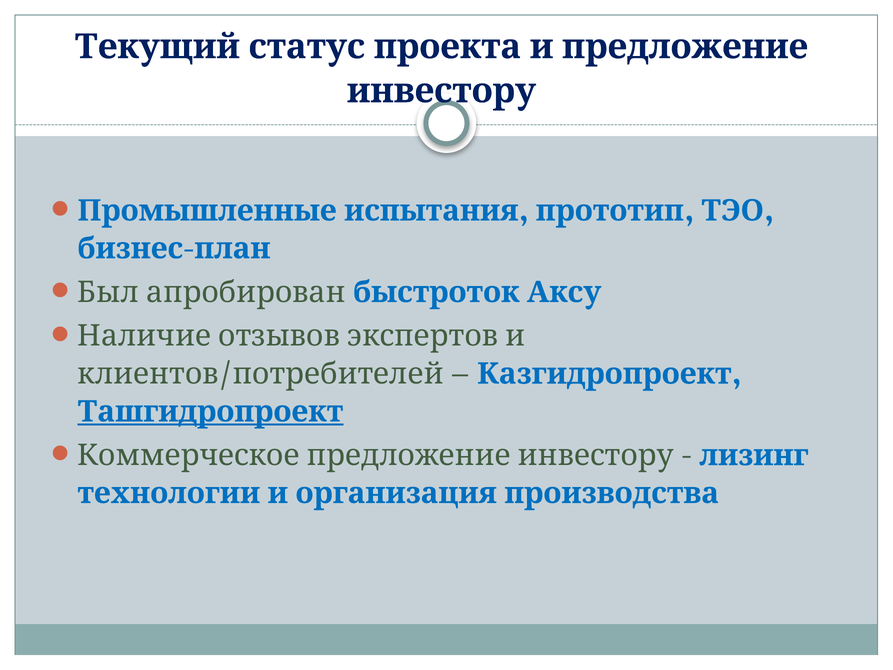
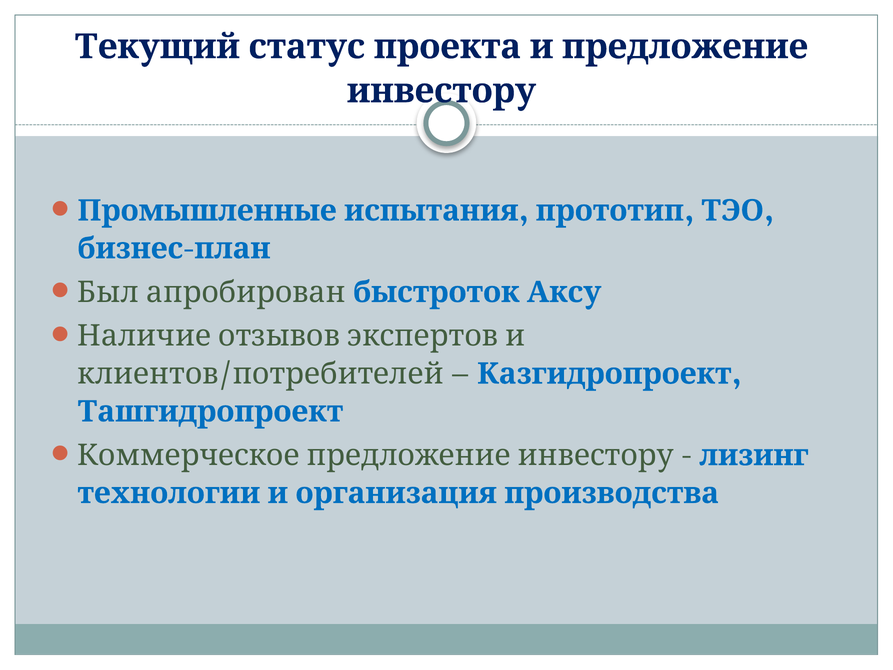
Ташгидропроект underline: present -> none
